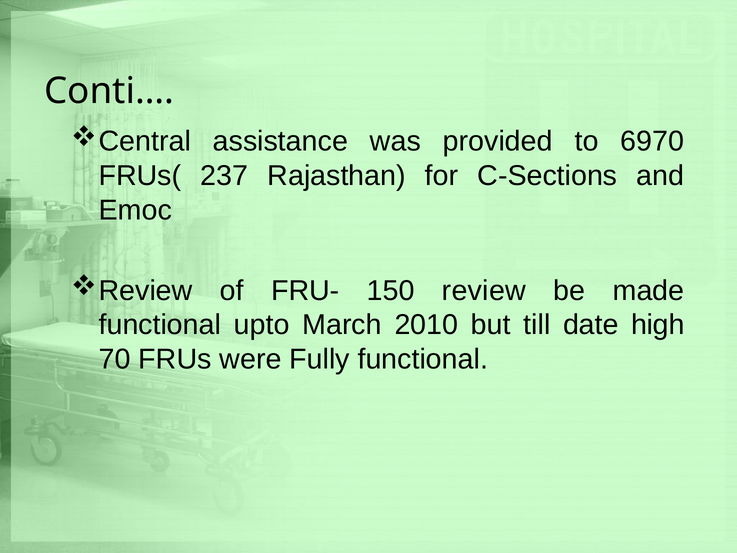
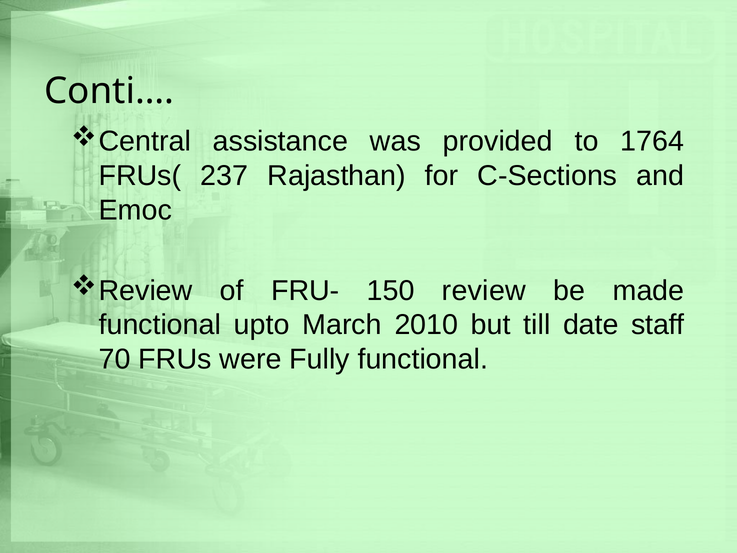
6970: 6970 -> 1764
high: high -> staff
